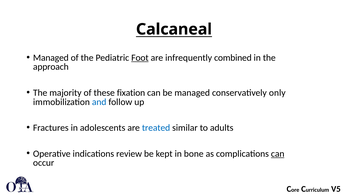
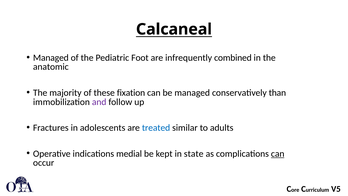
Foot underline: present -> none
approach: approach -> anatomic
only: only -> than
and colour: blue -> purple
review: review -> medial
bone: bone -> state
